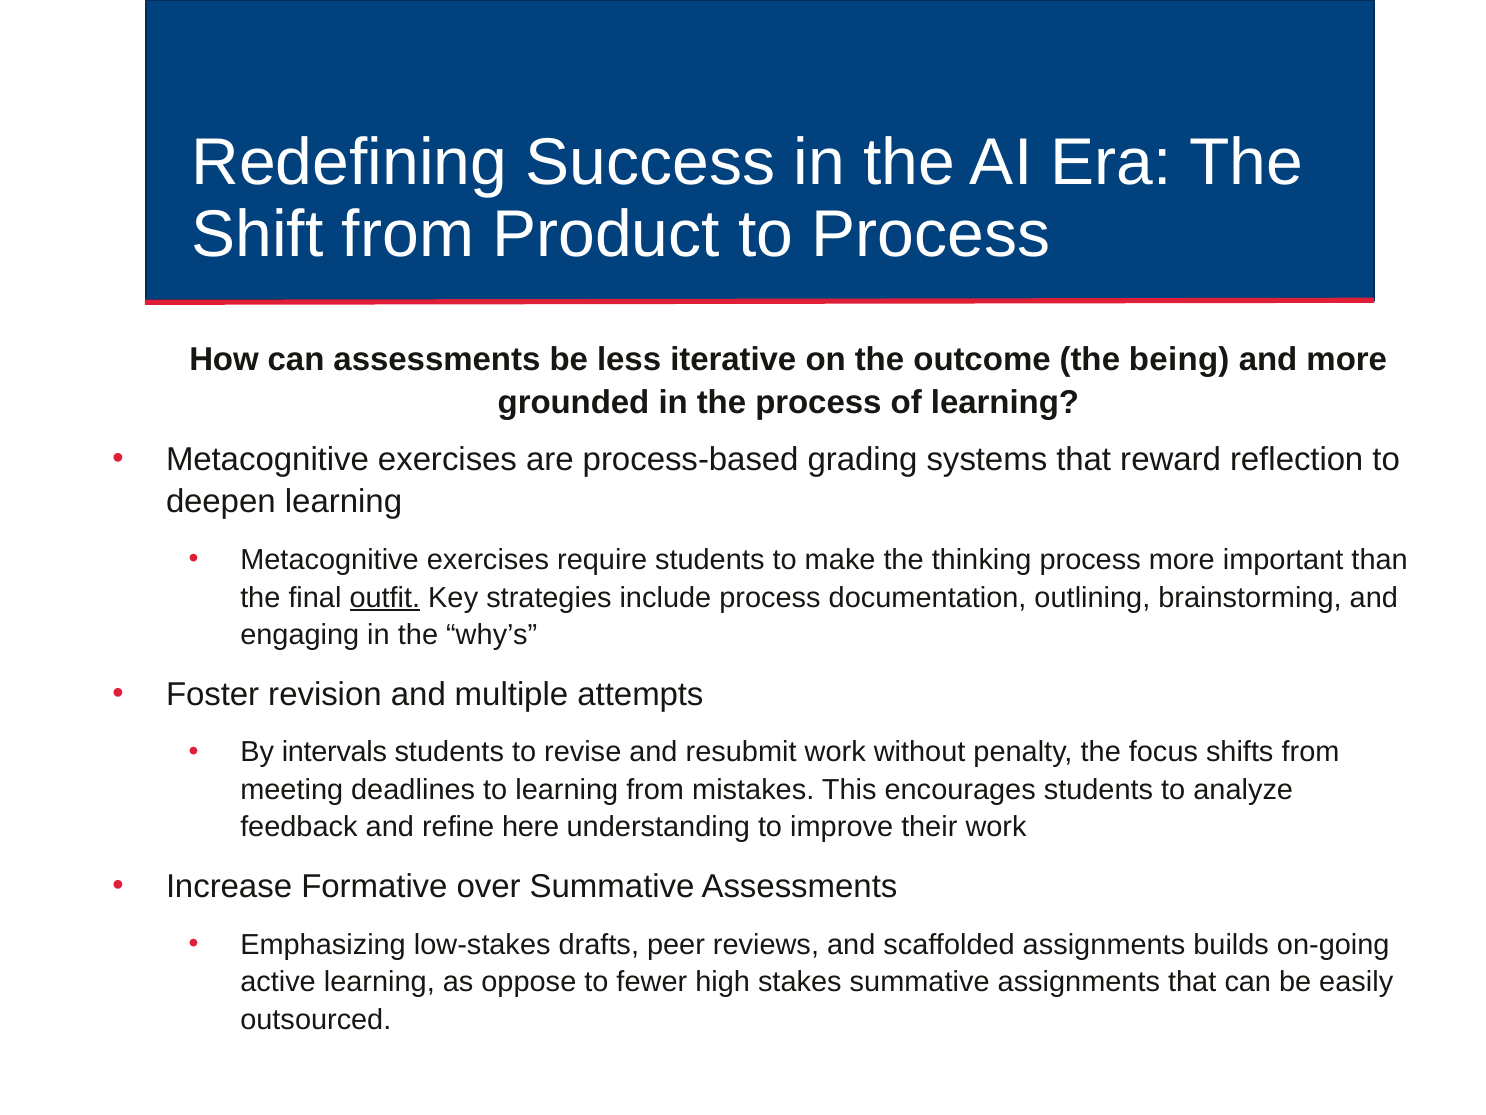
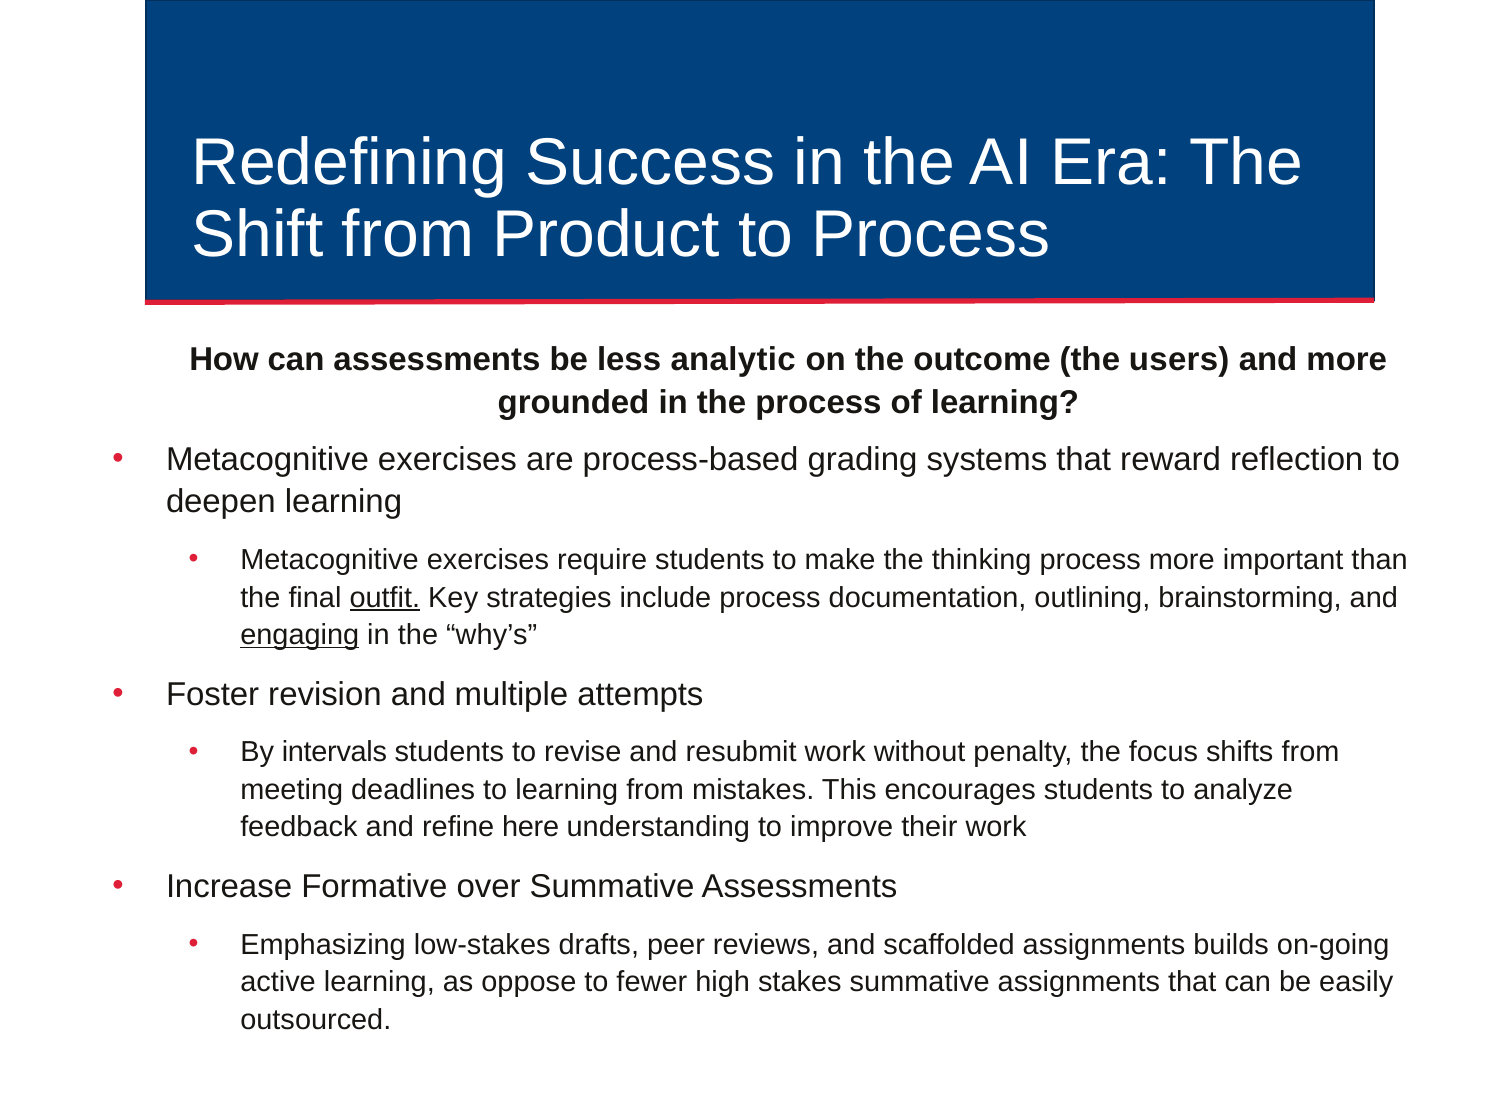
iterative: iterative -> analytic
being: being -> users
engaging underline: none -> present
